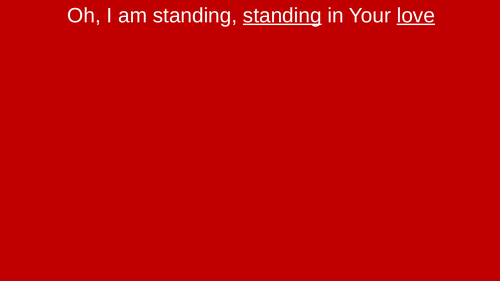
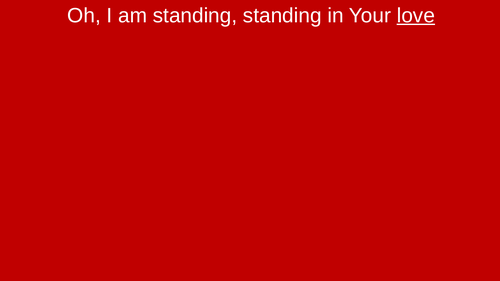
standing at (282, 15) underline: present -> none
